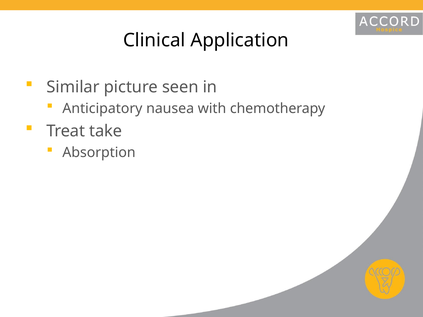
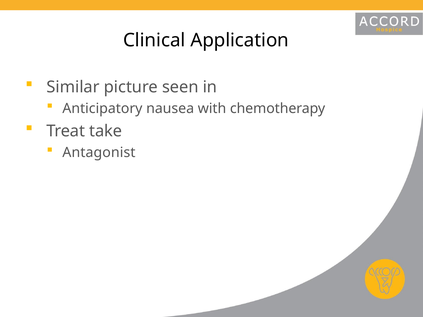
Absorption: Absorption -> Antagonist
